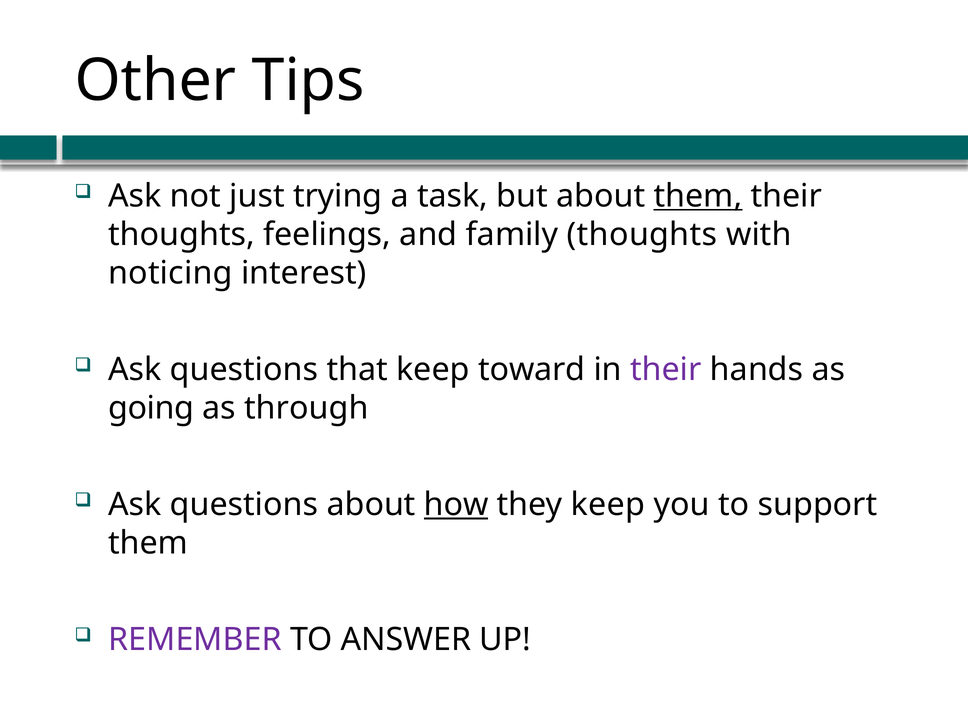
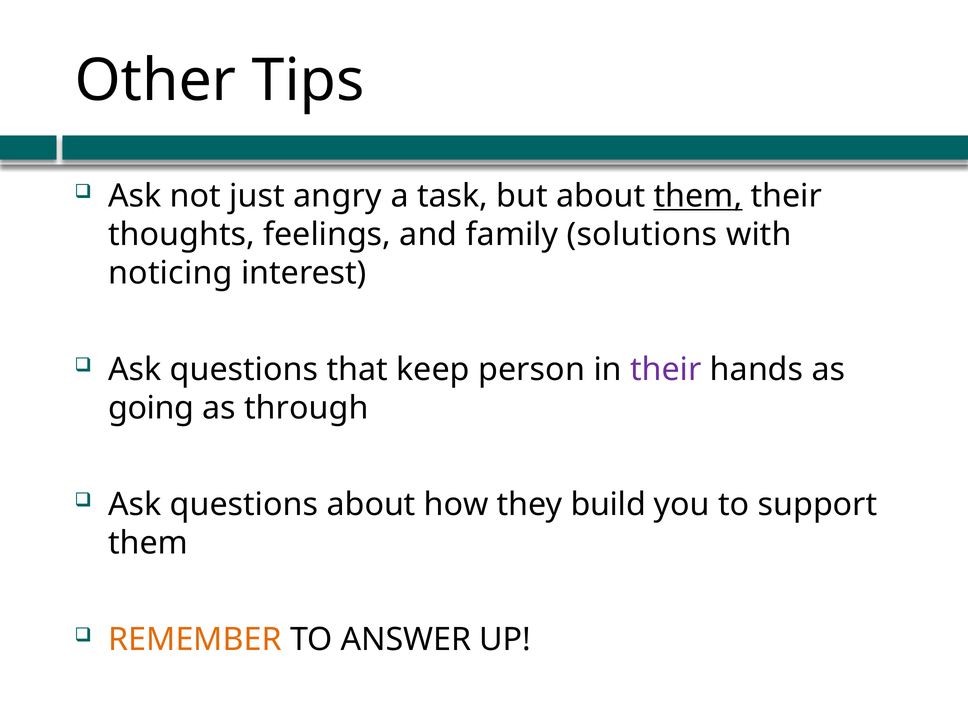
trying: trying -> angry
family thoughts: thoughts -> solutions
toward: toward -> person
how underline: present -> none
they keep: keep -> build
REMEMBER colour: purple -> orange
